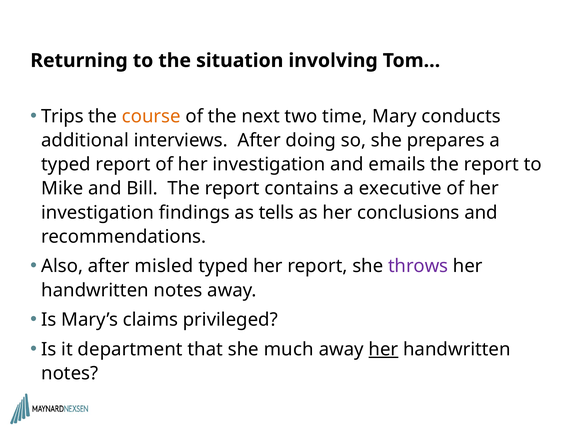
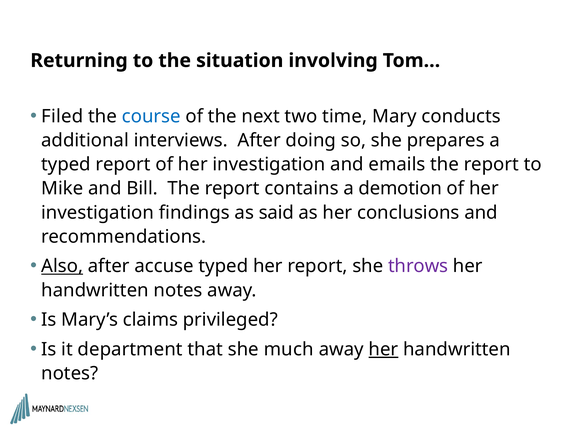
Trips: Trips -> Filed
course colour: orange -> blue
executive: executive -> demotion
tells: tells -> said
Also underline: none -> present
misled: misled -> accuse
